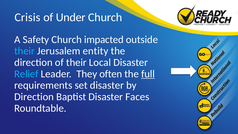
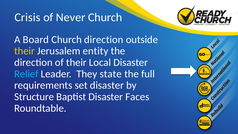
Under: Under -> Never
Safety: Safety -> Board
Church impacted: impacted -> direction
their at (25, 51) colour: light blue -> yellow
often: often -> state
full underline: present -> none
Direction at (34, 97): Direction -> Structure
